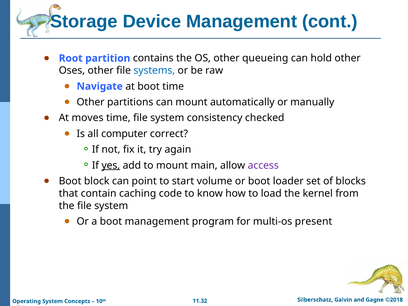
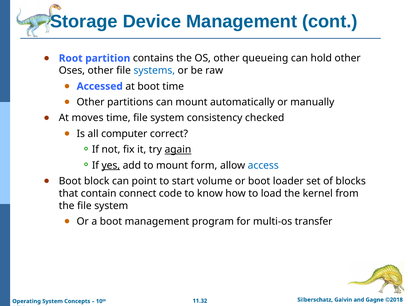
Navigate: Navigate -> Accessed
again underline: none -> present
main: main -> form
access colour: purple -> blue
caching: caching -> connect
present: present -> transfer
